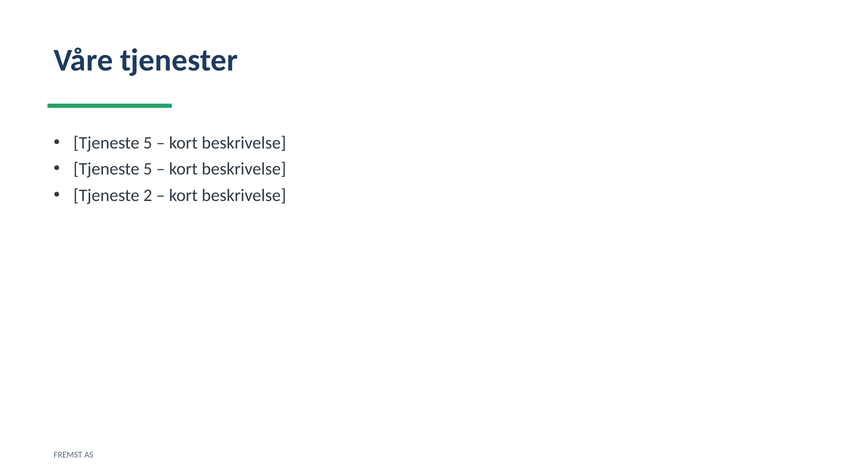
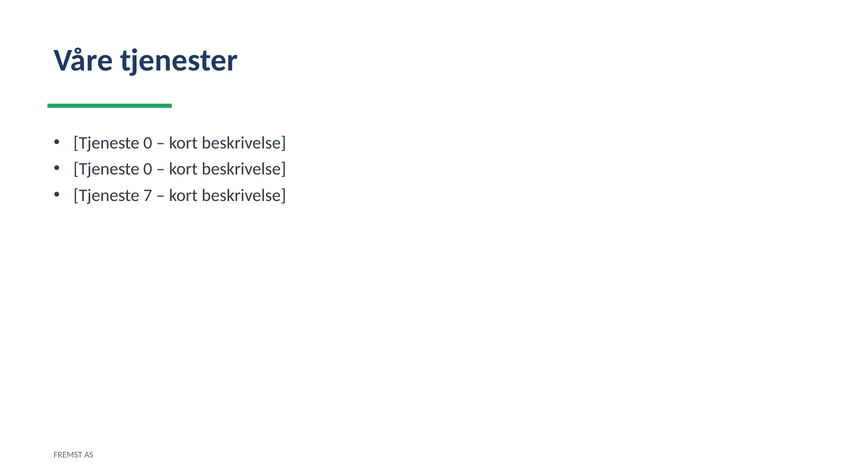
5 at (148, 143): 5 -> 0
5 at (148, 169): 5 -> 0
2: 2 -> 7
